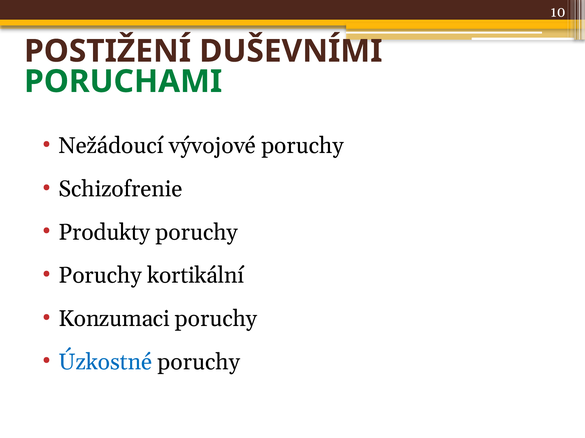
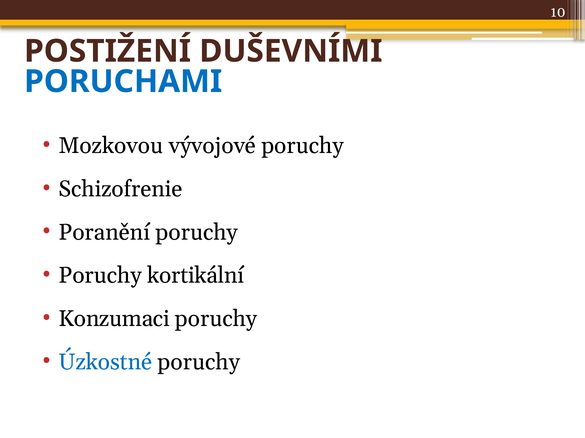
PORUCHAMI colour: green -> blue
Nežádoucí: Nežádoucí -> Mozkovou
Produkty: Produkty -> Poranění
